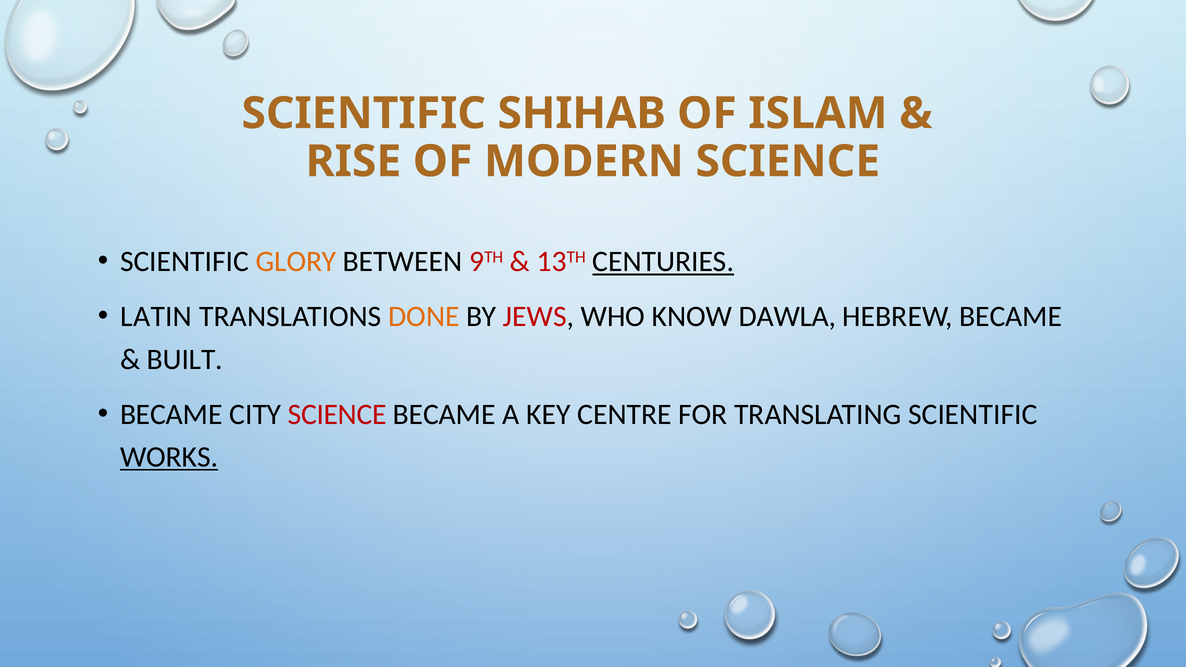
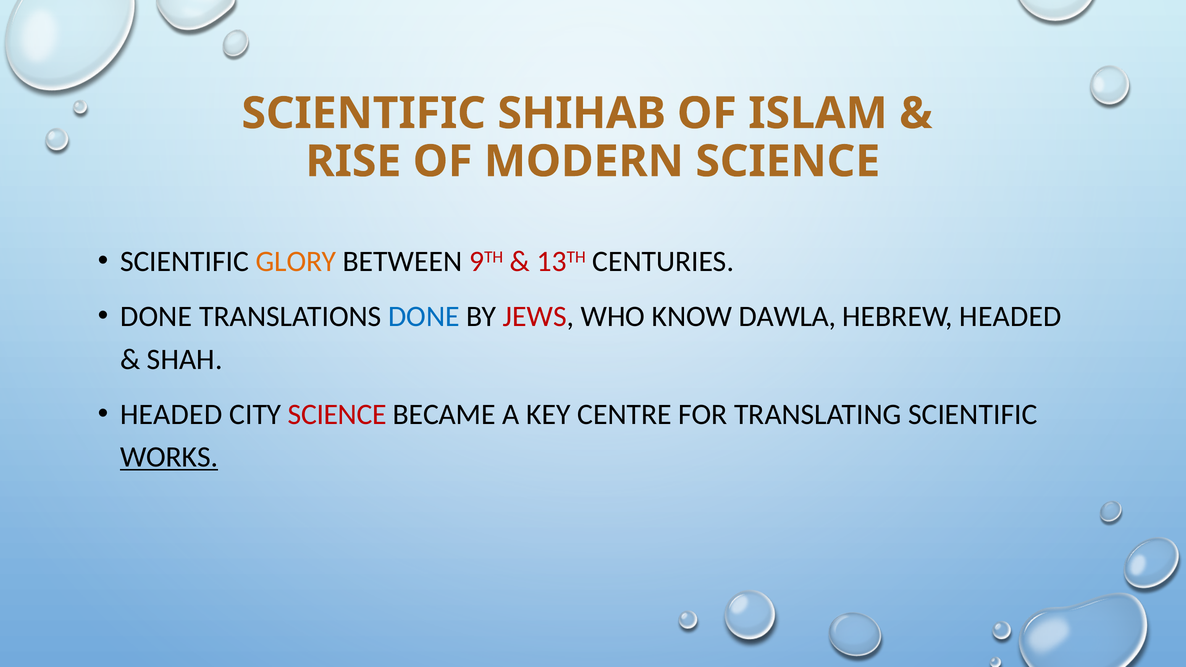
CENTURIES underline: present -> none
LATIN at (156, 317): LATIN -> DONE
DONE at (424, 317) colour: orange -> blue
HEBREW BECAME: BECAME -> HEADED
BUILT: BUILT -> SHAH
BECAME at (171, 414): BECAME -> HEADED
